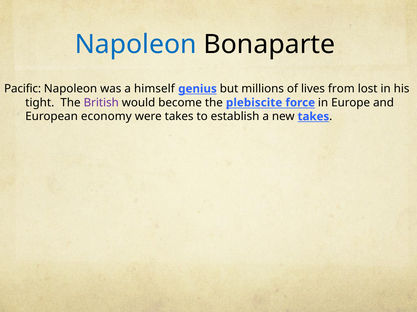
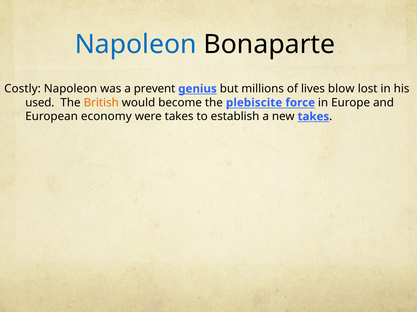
Pacific: Pacific -> Costly
himself: himself -> prevent
from: from -> blow
tight: tight -> used
British colour: purple -> orange
